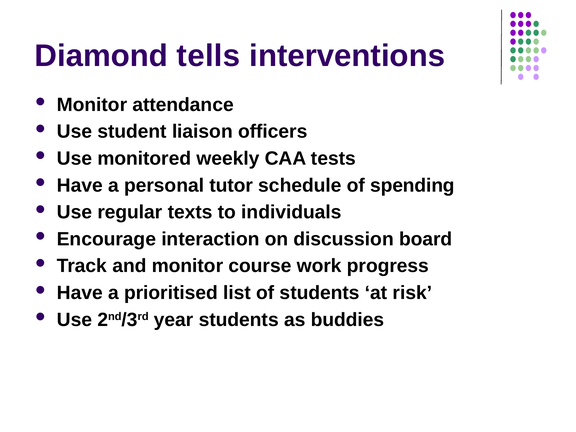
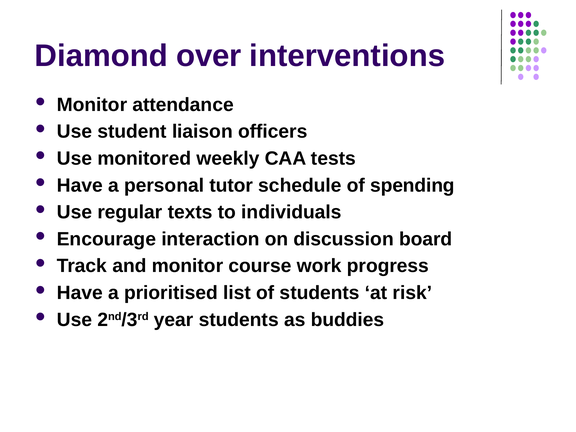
tells: tells -> over
